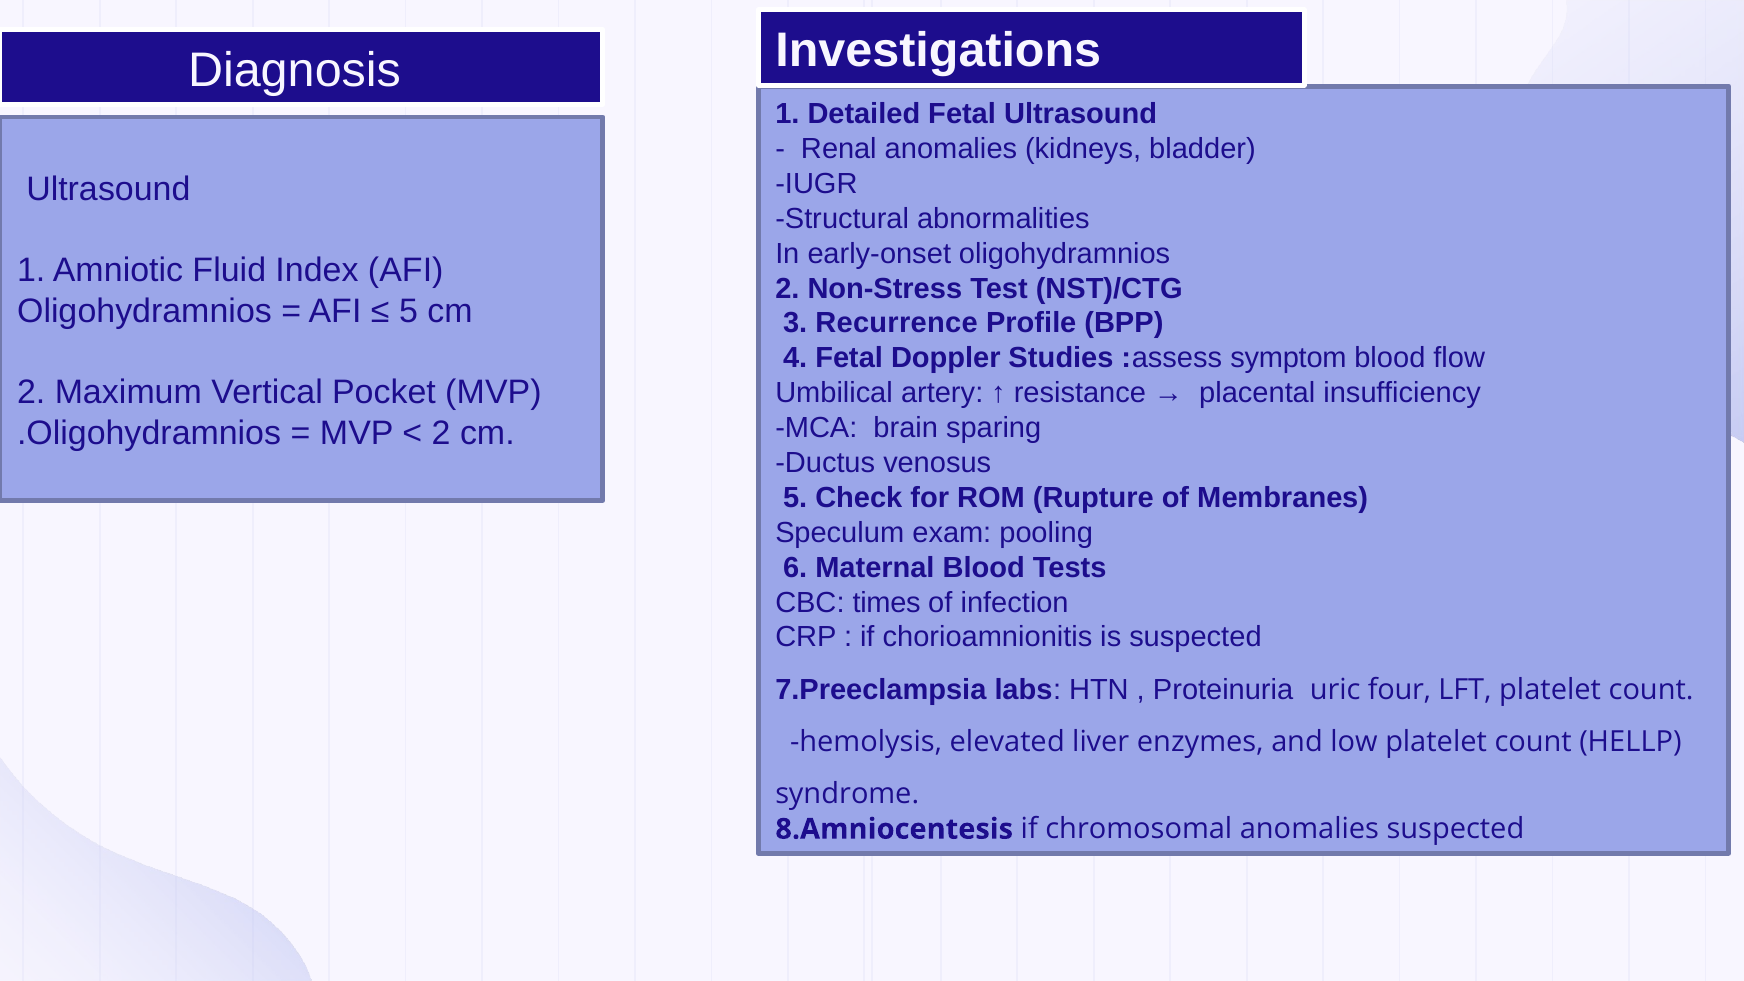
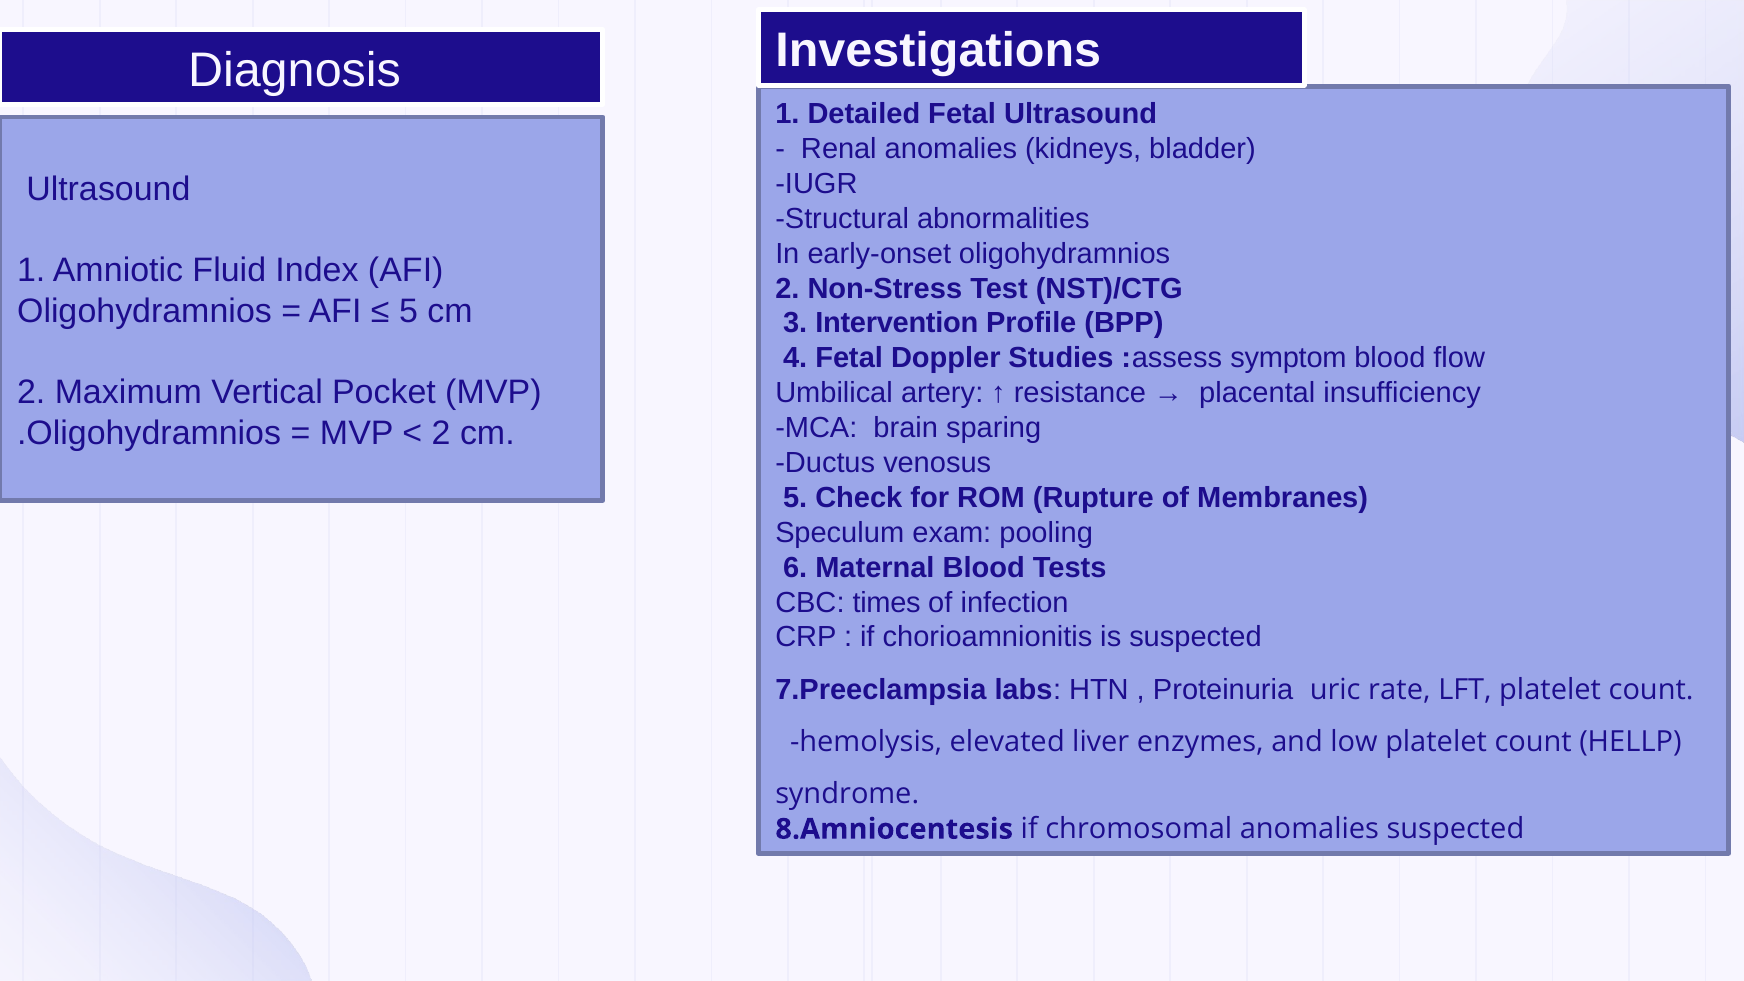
Recurrence: Recurrence -> Intervention
four: four -> rate
